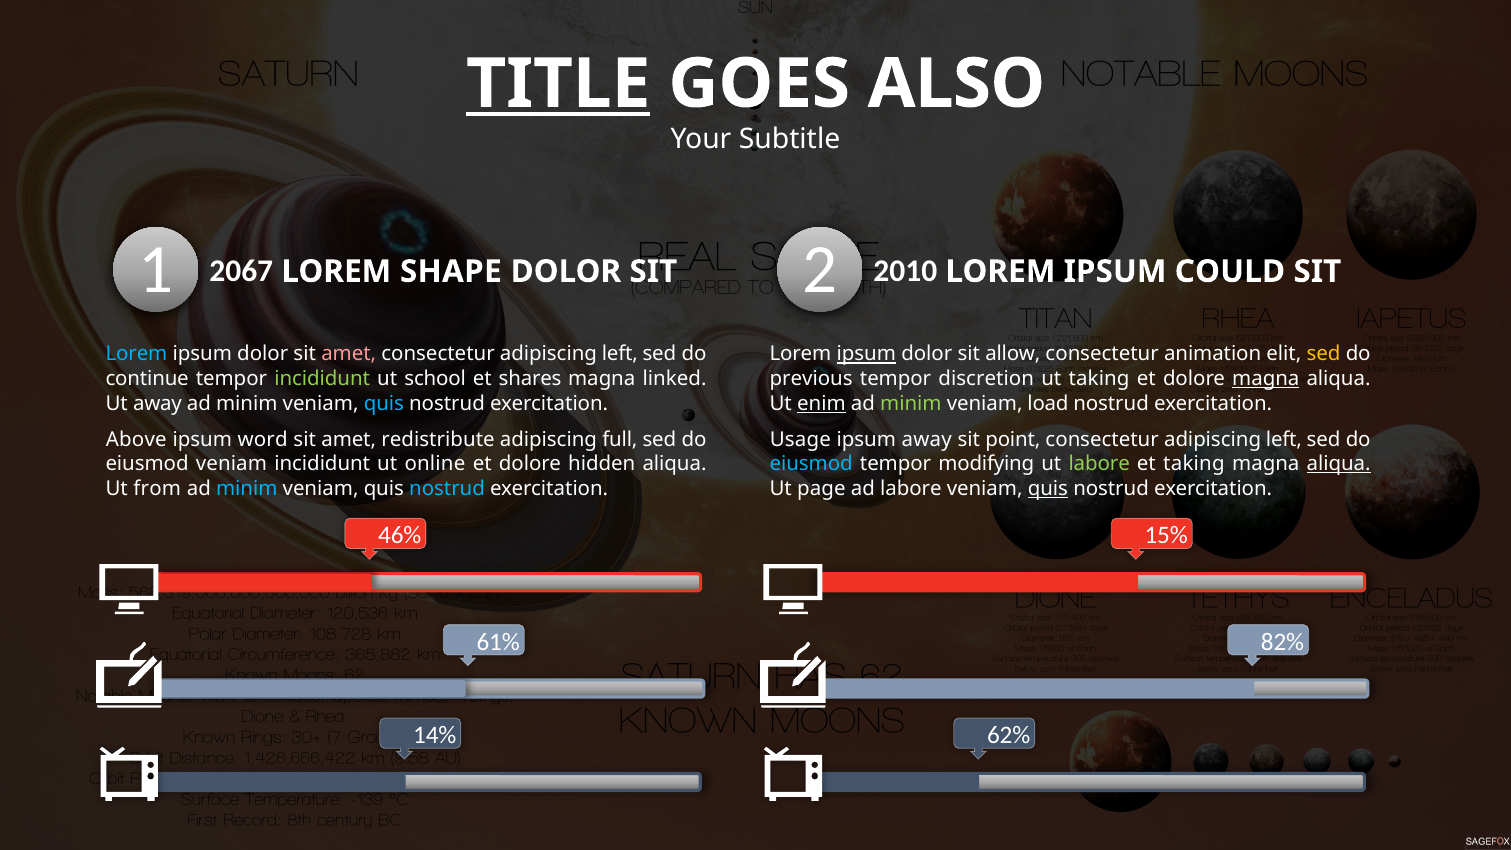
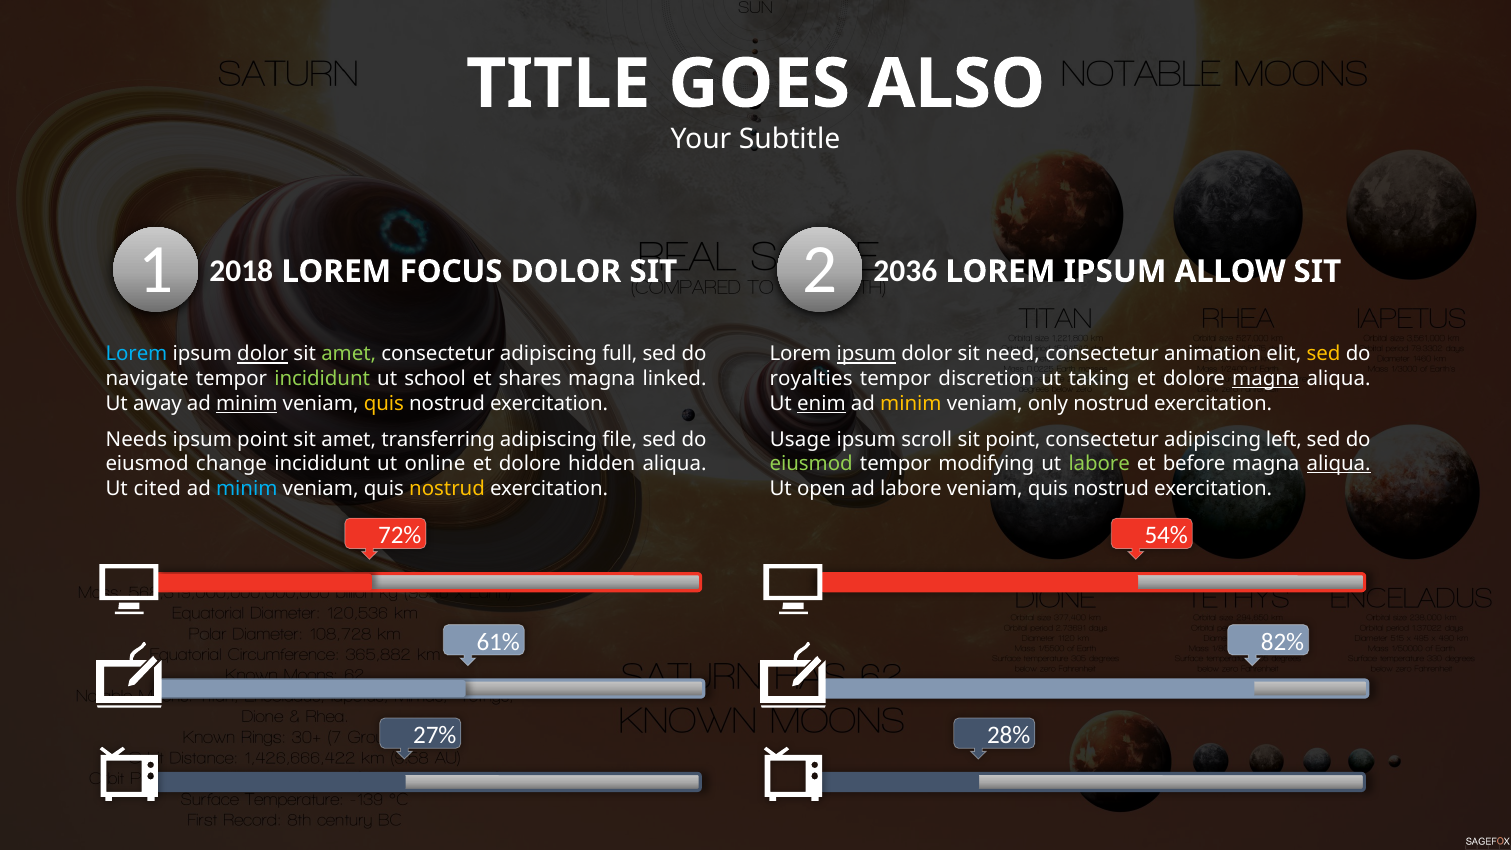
TITLE underline: present -> none
2067: 2067 -> 2018
SHAPE: SHAPE -> FOCUS
2010: 2010 -> 2036
COULD: COULD -> ALLOW
dolor at (263, 354) underline: none -> present
amet at (349, 354) colour: pink -> light green
left at (620, 354): left -> full
allow: allow -> need
continue: continue -> navigate
previous: previous -> royalties
minim at (247, 403) underline: none -> present
quis at (384, 403) colour: light blue -> yellow
minim at (911, 403) colour: light green -> yellow
load: load -> only
Above: Above -> Needs
ipsum word: word -> point
redistribute: redistribute -> transferring
full: full -> file
ipsum away: away -> scroll
eiusmod veniam: veniam -> change
eiusmod at (811, 464) colour: light blue -> light green
et taking: taking -> before
from: from -> cited
nostrud at (447, 488) colour: light blue -> yellow
page: page -> open
quis at (1048, 488) underline: present -> none
46%: 46% -> 72%
15%: 15% -> 54%
14%: 14% -> 27%
62%: 62% -> 28%
